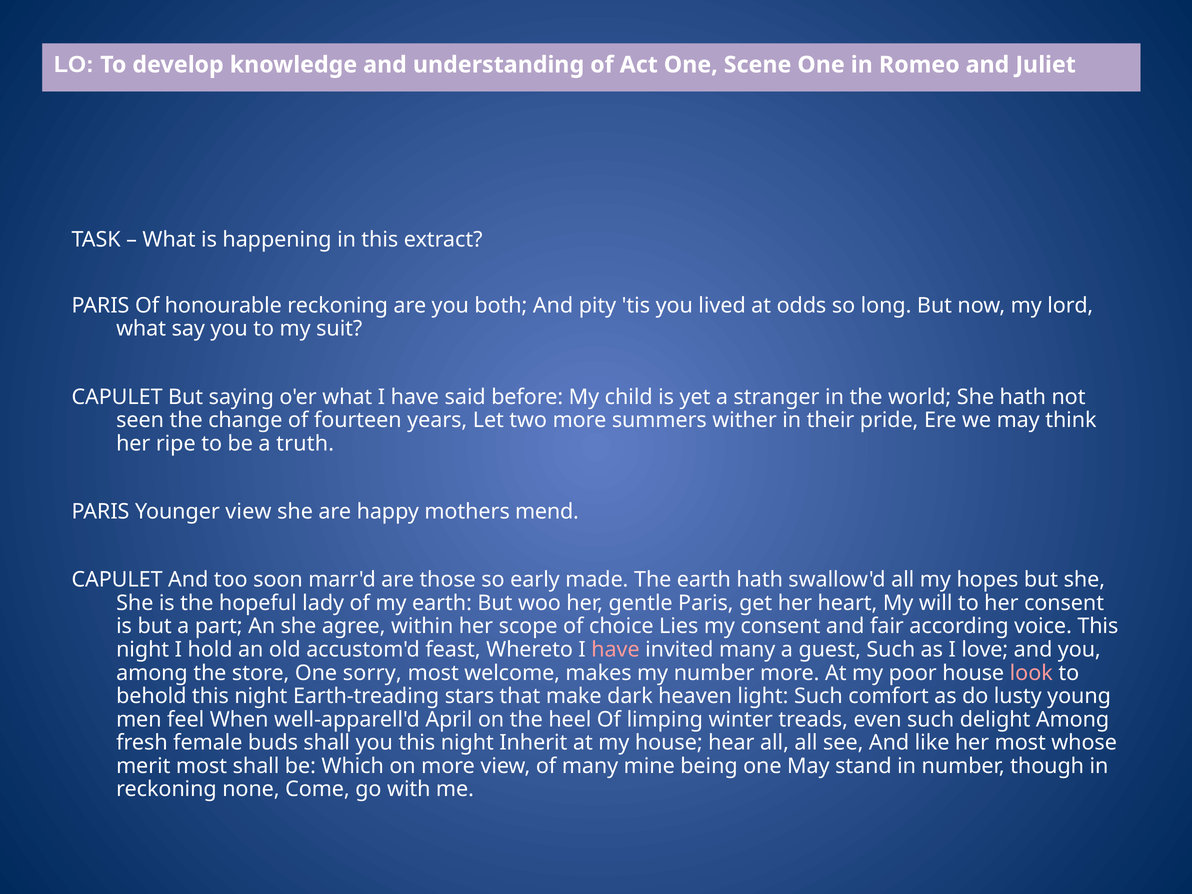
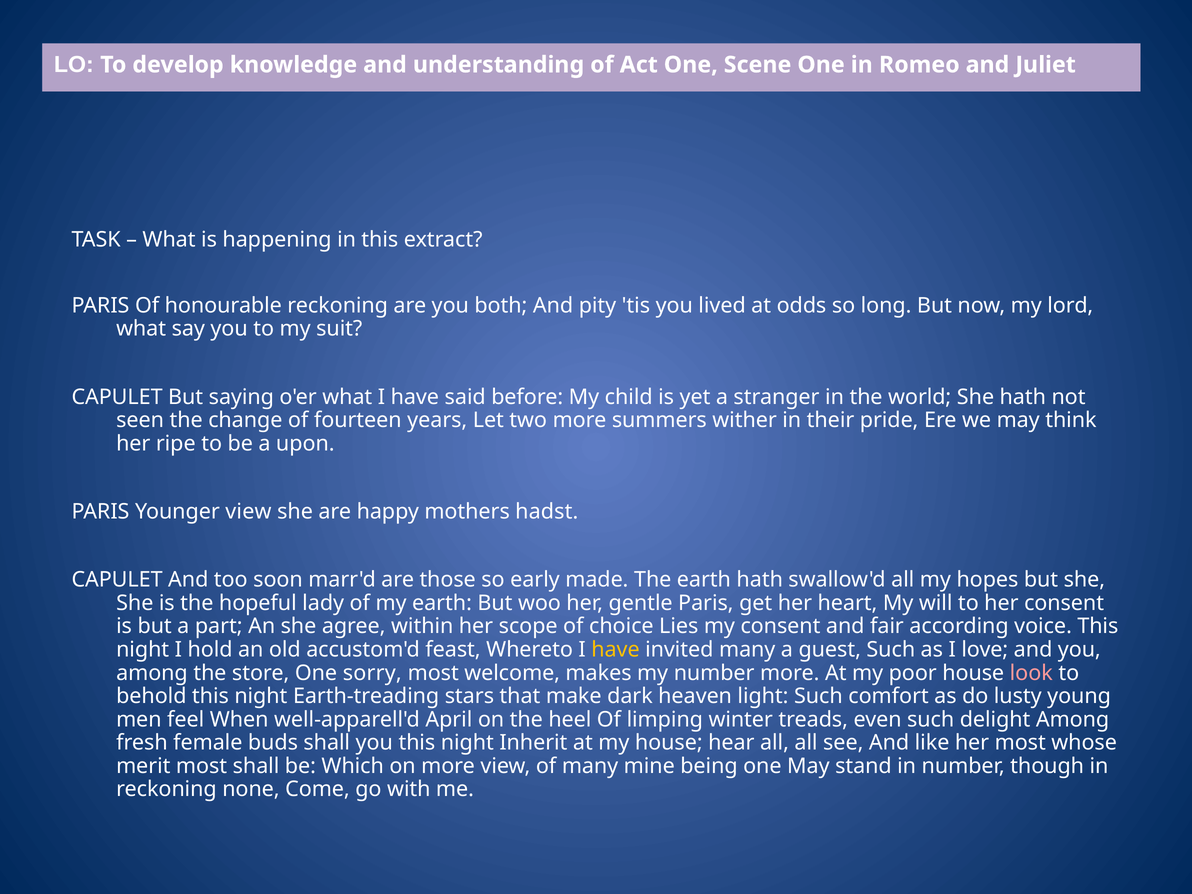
truth: truth -> upon
mend: mend -> hadst
have at (615, 650) colour: pink -> yellow
